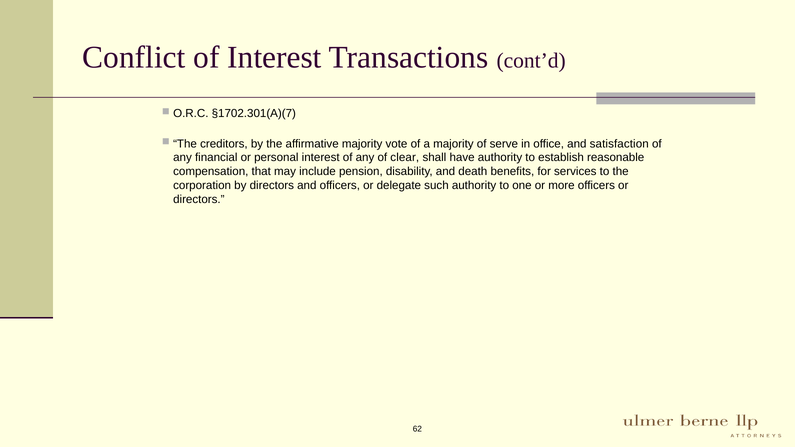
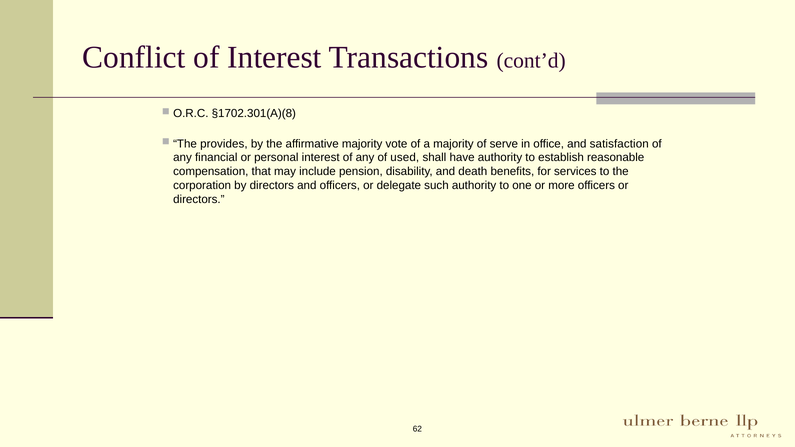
§1702.301(A)(7: §1702.301(A)(7 -> §1702.301(A)(8
creditors: creditors -> provides
clear: clear -> used
